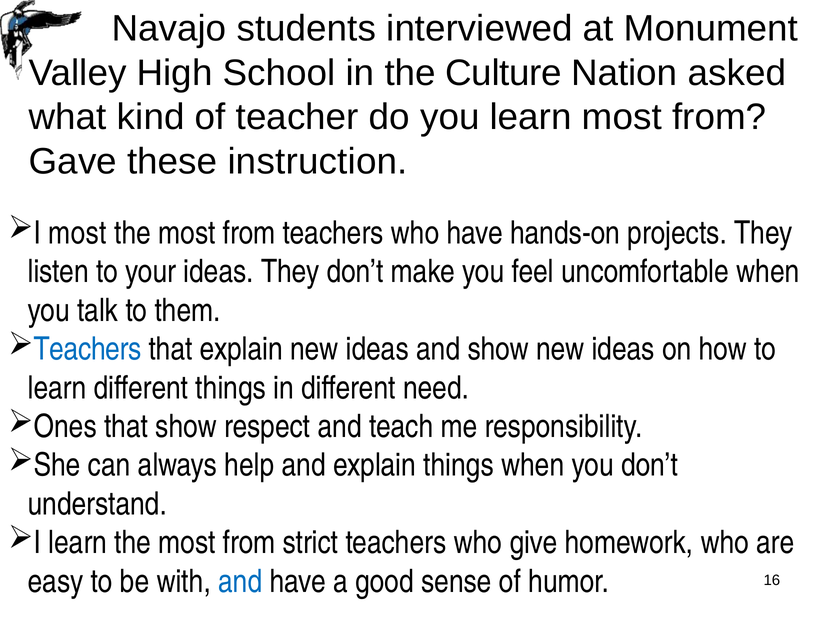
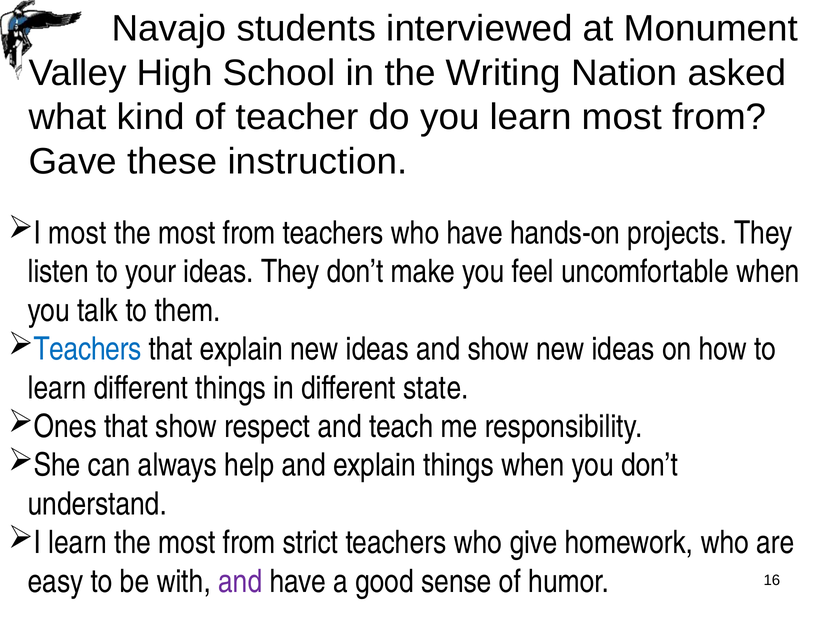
Culture: Culture -> Writing
need: need -> state
and at (240, 581) colour: blue -> purple
